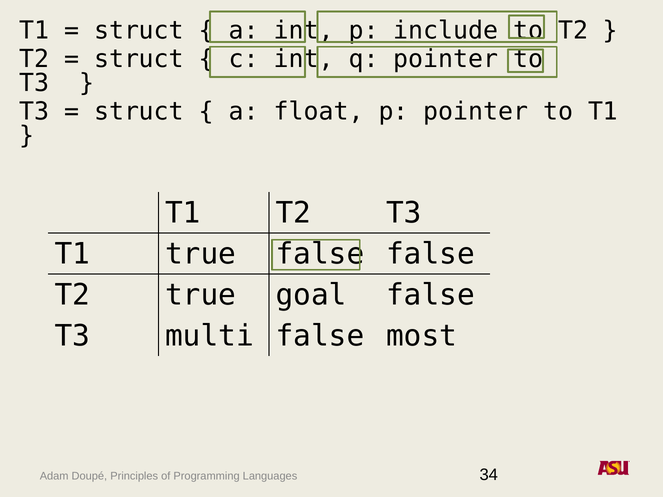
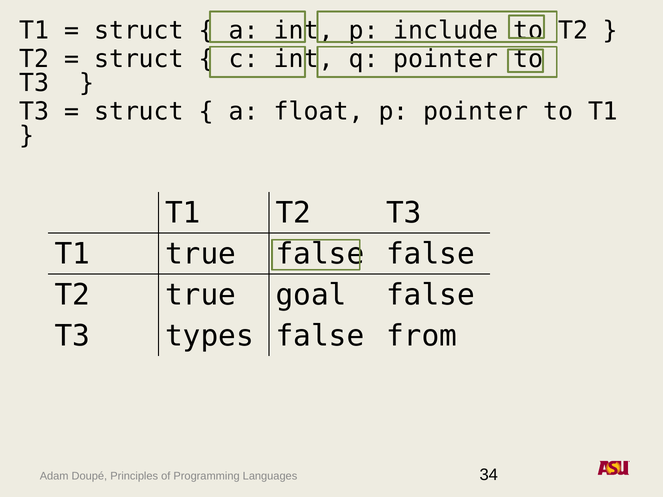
multi: multi -> types
most: most -> from
